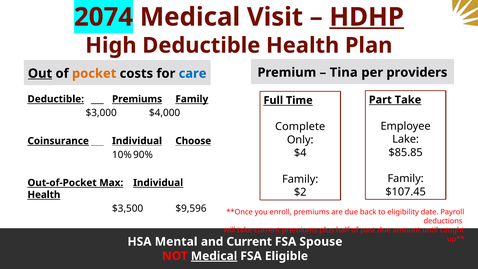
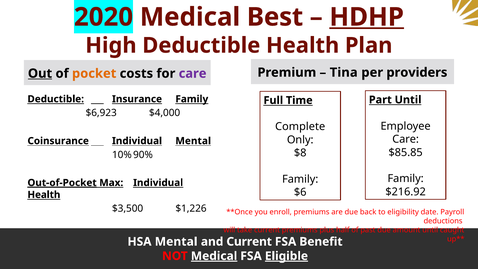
2074: 2074 -> 2020
Visit: Visit -> Best
care at (193, 73) colour: blue -> purple
Deductible Premiums: Premiums -> Insurance
Part Take: Take -> Until
$3,000: $3,000 -> $6,923
Lake at (406, 139): Lake -> Care
Coinsurance underline: present -> none
Individual Choose: Choose -> Mental
$4: $4 -> $8
Out-of-Pocket underline: none -> present
$107.45: $107.45 -> $216.92
$2: $2 -> $6
$9,596: $9,596 -> $1,226
Spouse: Spouse -> Benefit
Eligible underline: none -> present
